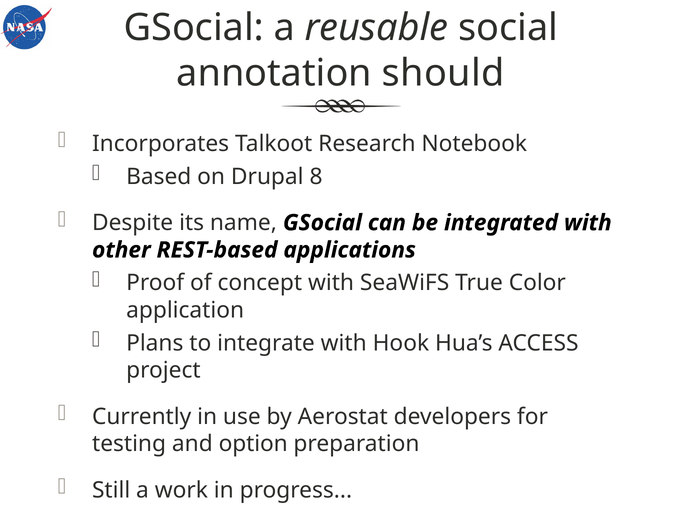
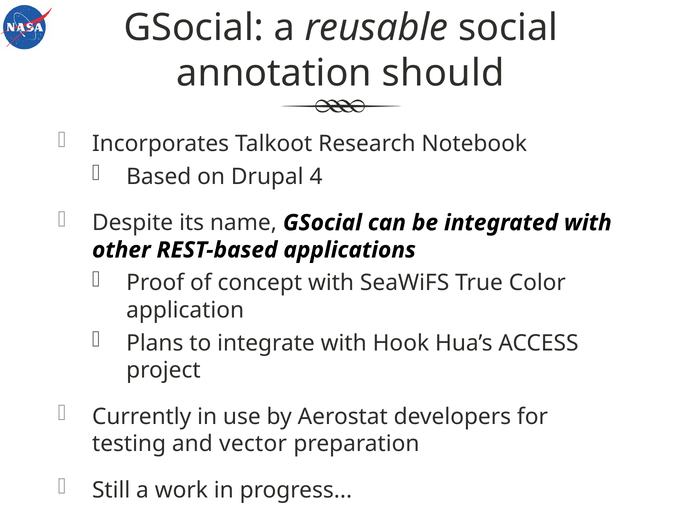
8: 8 -> 4
option: option -> vector
